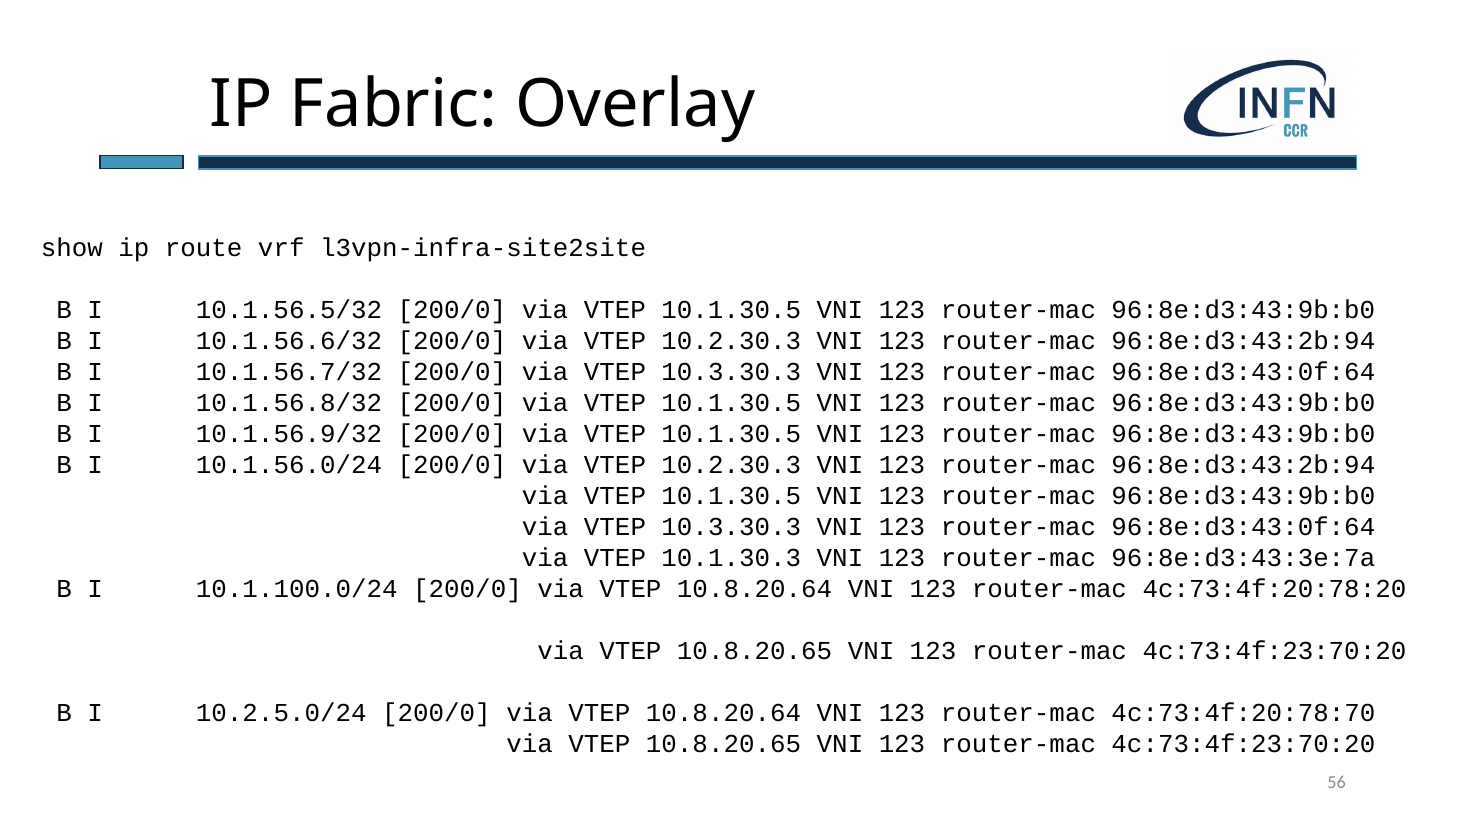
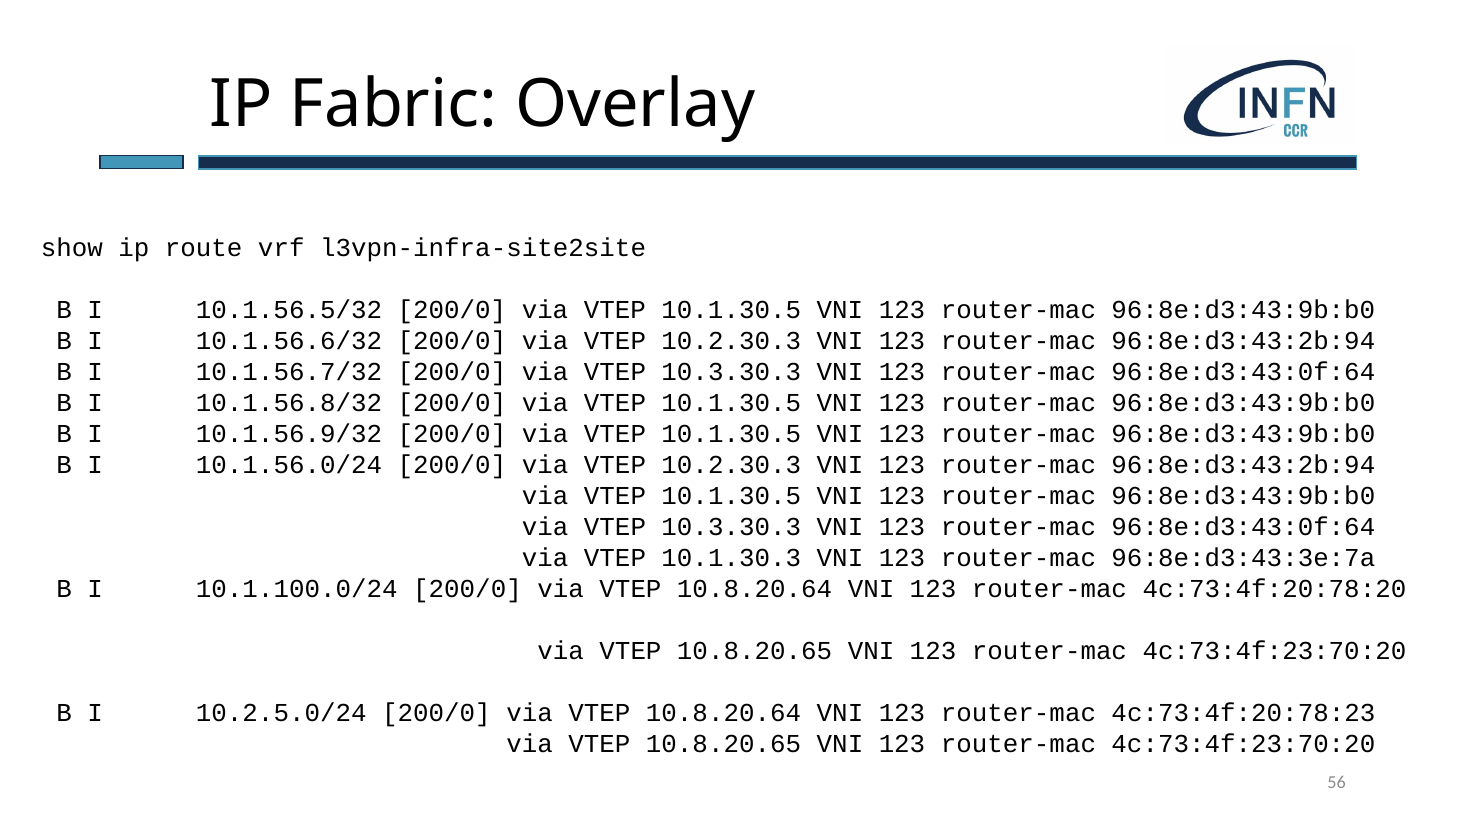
4c:73:4f:20:78:70: 4c:73:4f:20:78:70 -> 4c:73:4f:20:78:23
